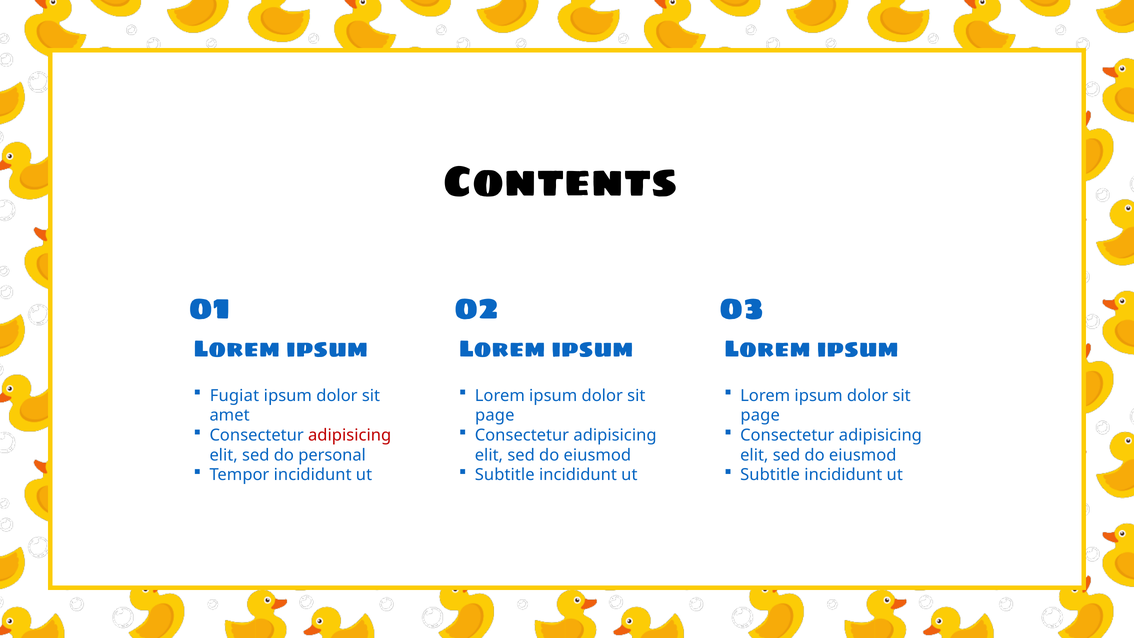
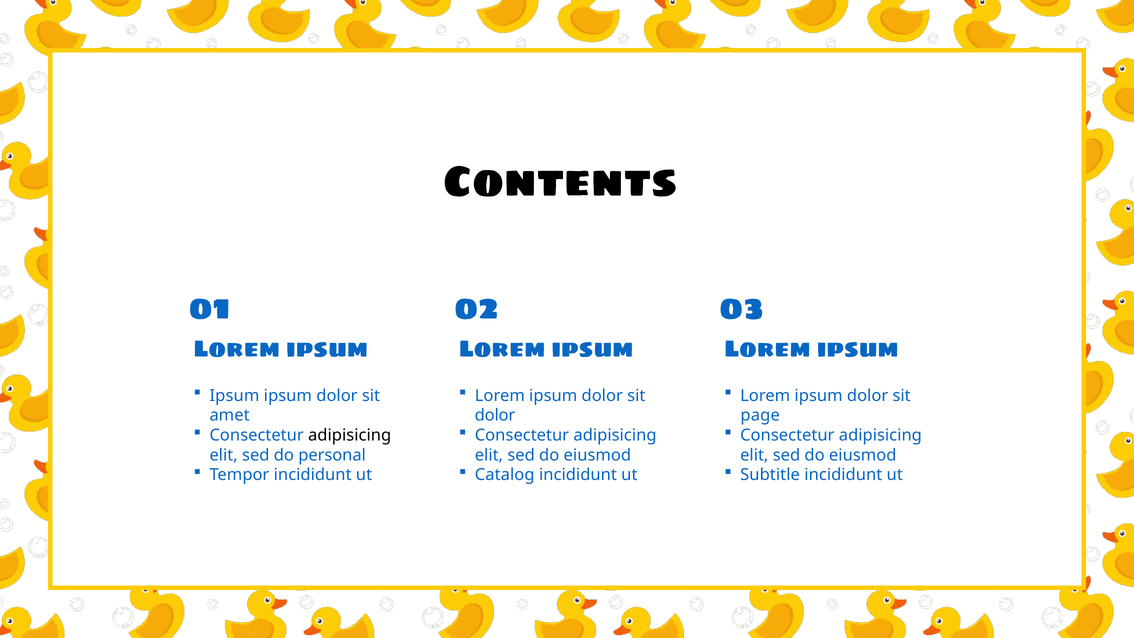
Fugiat at (234, 396): Fugiat -> Ipsum
page at (495, 415): page -> dolor
adipisicing at (350, 435) colour: red -> black
Subtitle at (505, 475): Subtitle -> Catalog
